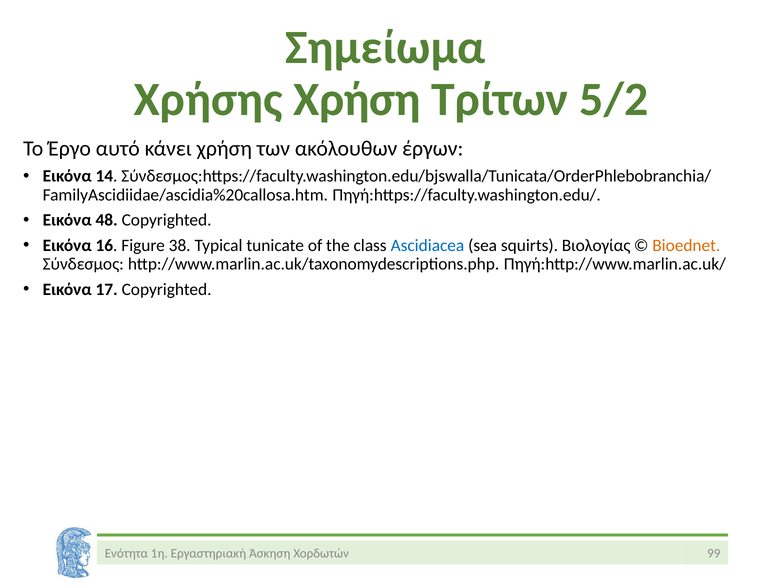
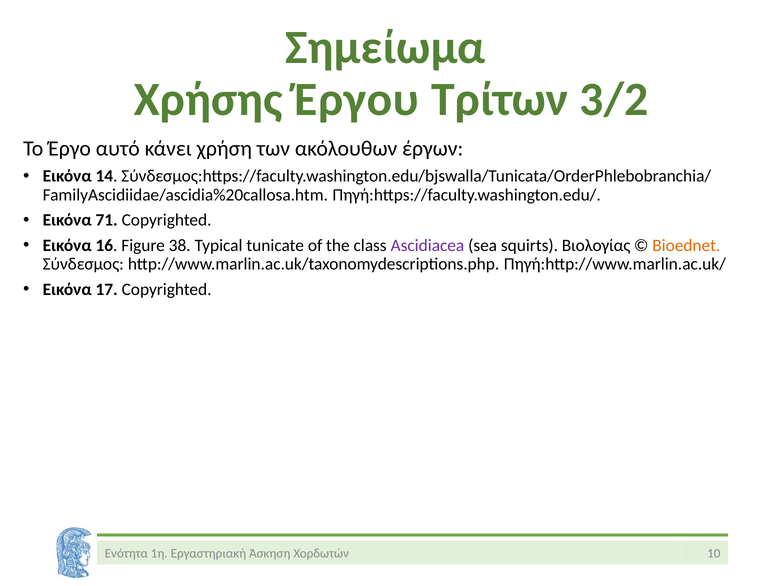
Χρήσης Χρήση: Χρήση -> Έργου
5/2: 5/2 -> 3/2
48: 48 -> 71
Ascidiacea colour: blue -> purple
99: 99 -> 10
